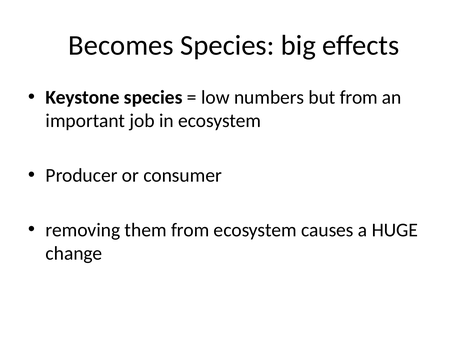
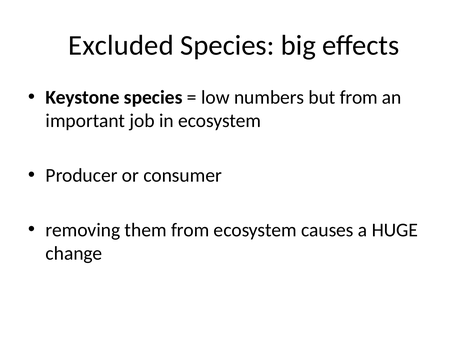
Becomes: Becomes -> Excluded
